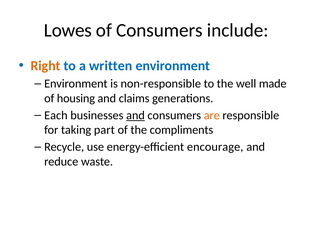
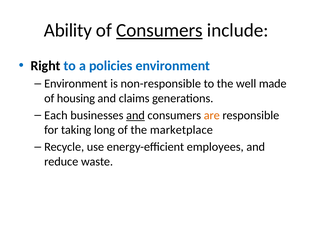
Lowes: Lowes -> Ability
Consumers at (159, 30) underline: none -> present
Right colour: orange -> black
written: written -> policies
part: part -> long
compliments: compliments -> marketplace
encourage: encourage -> employees
